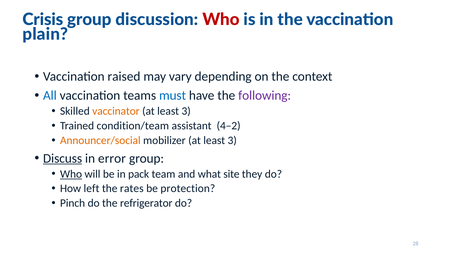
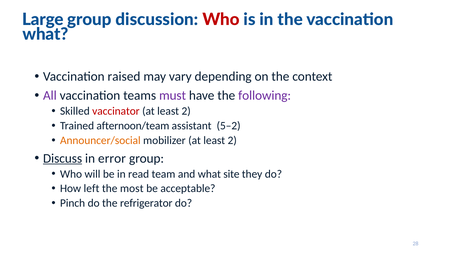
Crisis: Crisis -> Large
plain at (45, 34): plain -> what
All colour: blue -> purple
must colour: blue -> purple
vaccinator colour: orange -> red
3 at (186, 111): 3 -> 2
condition/team: condition/team -> afternoon/team
4–2: 4–2 -> 5–2
mobilizer at least 3: 3 -> 2
Who at (71, 174) underline: present -> none
pack: pack -> read
rates: rates -> most
protection: protection -> acceptable
